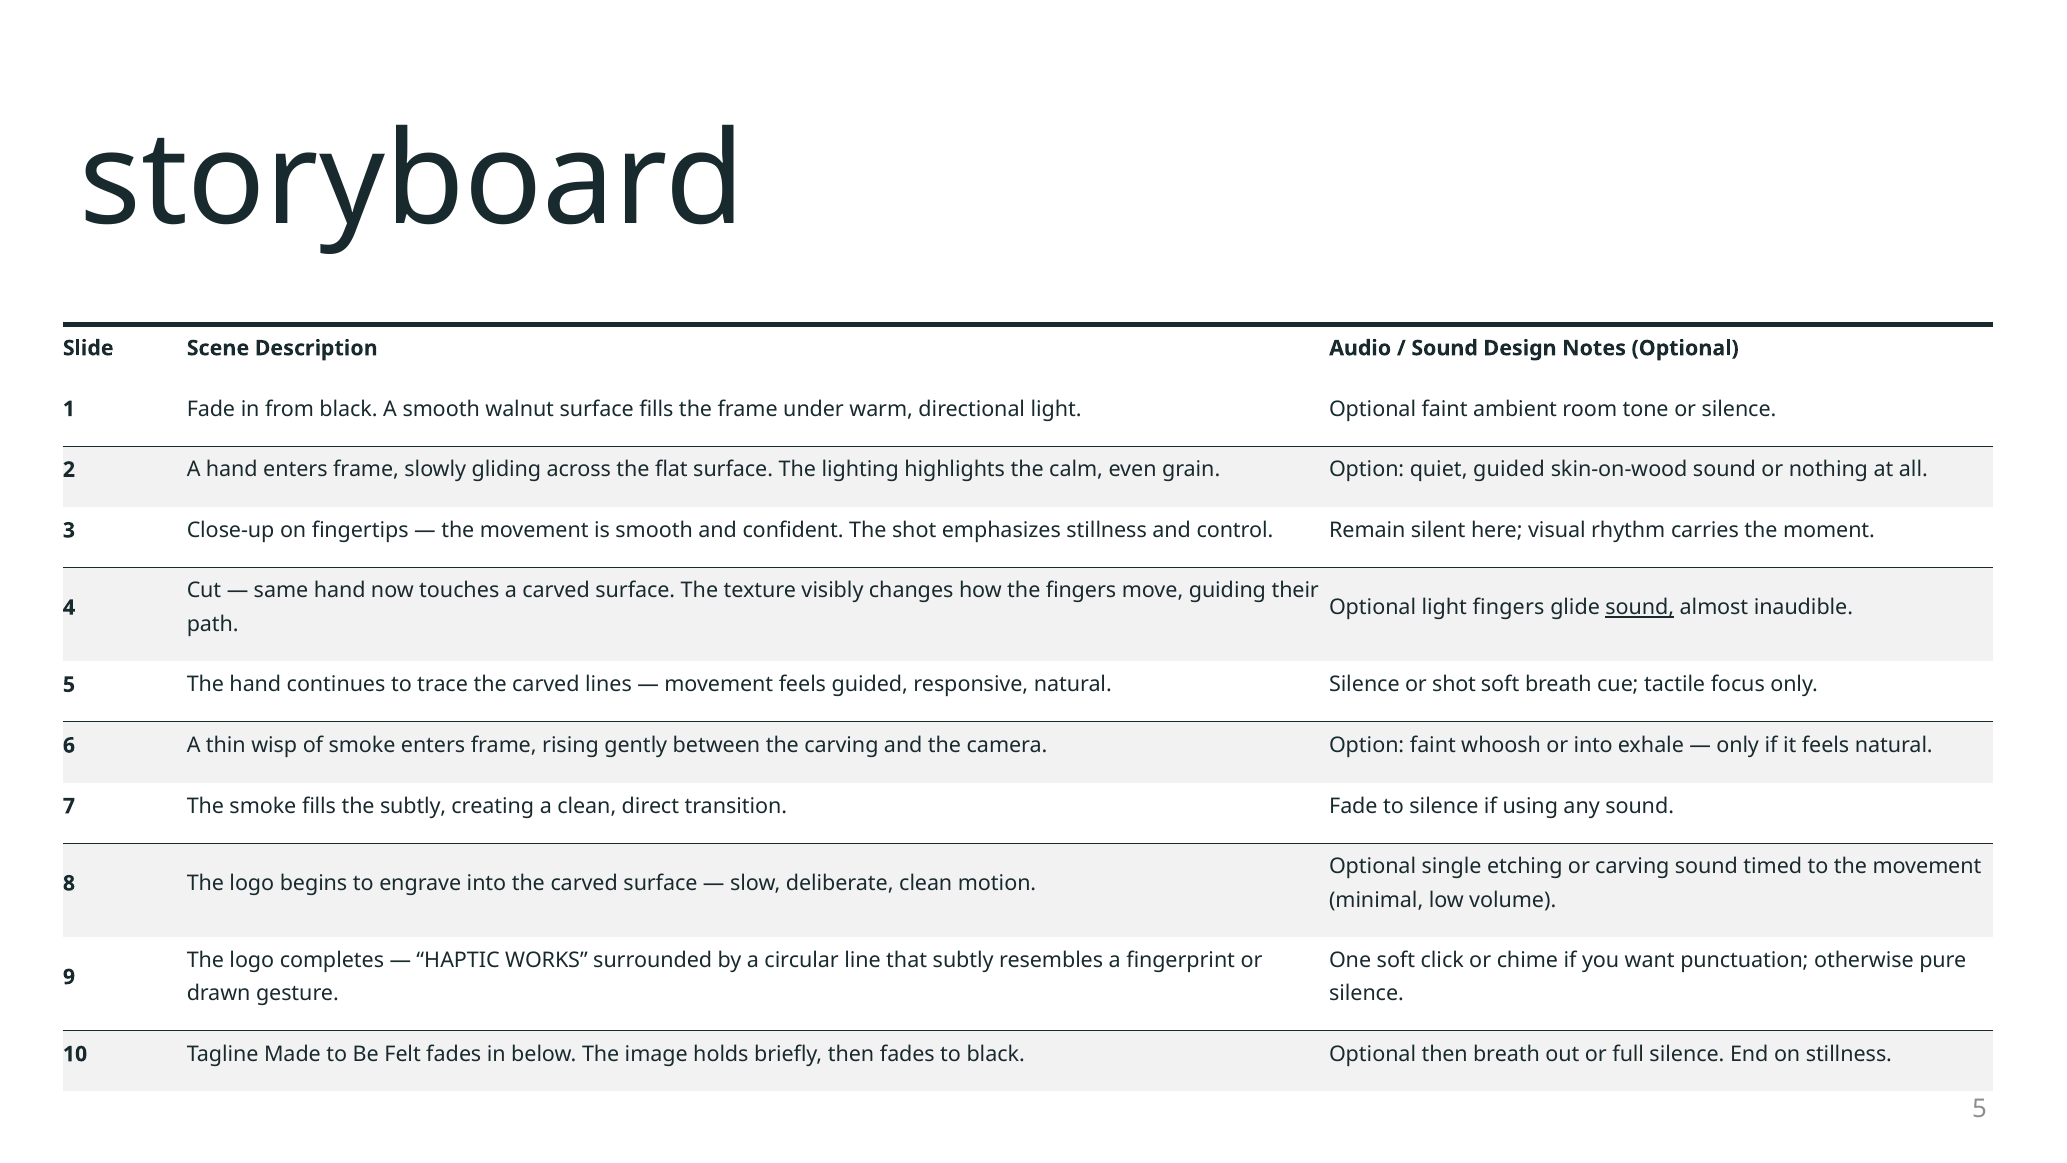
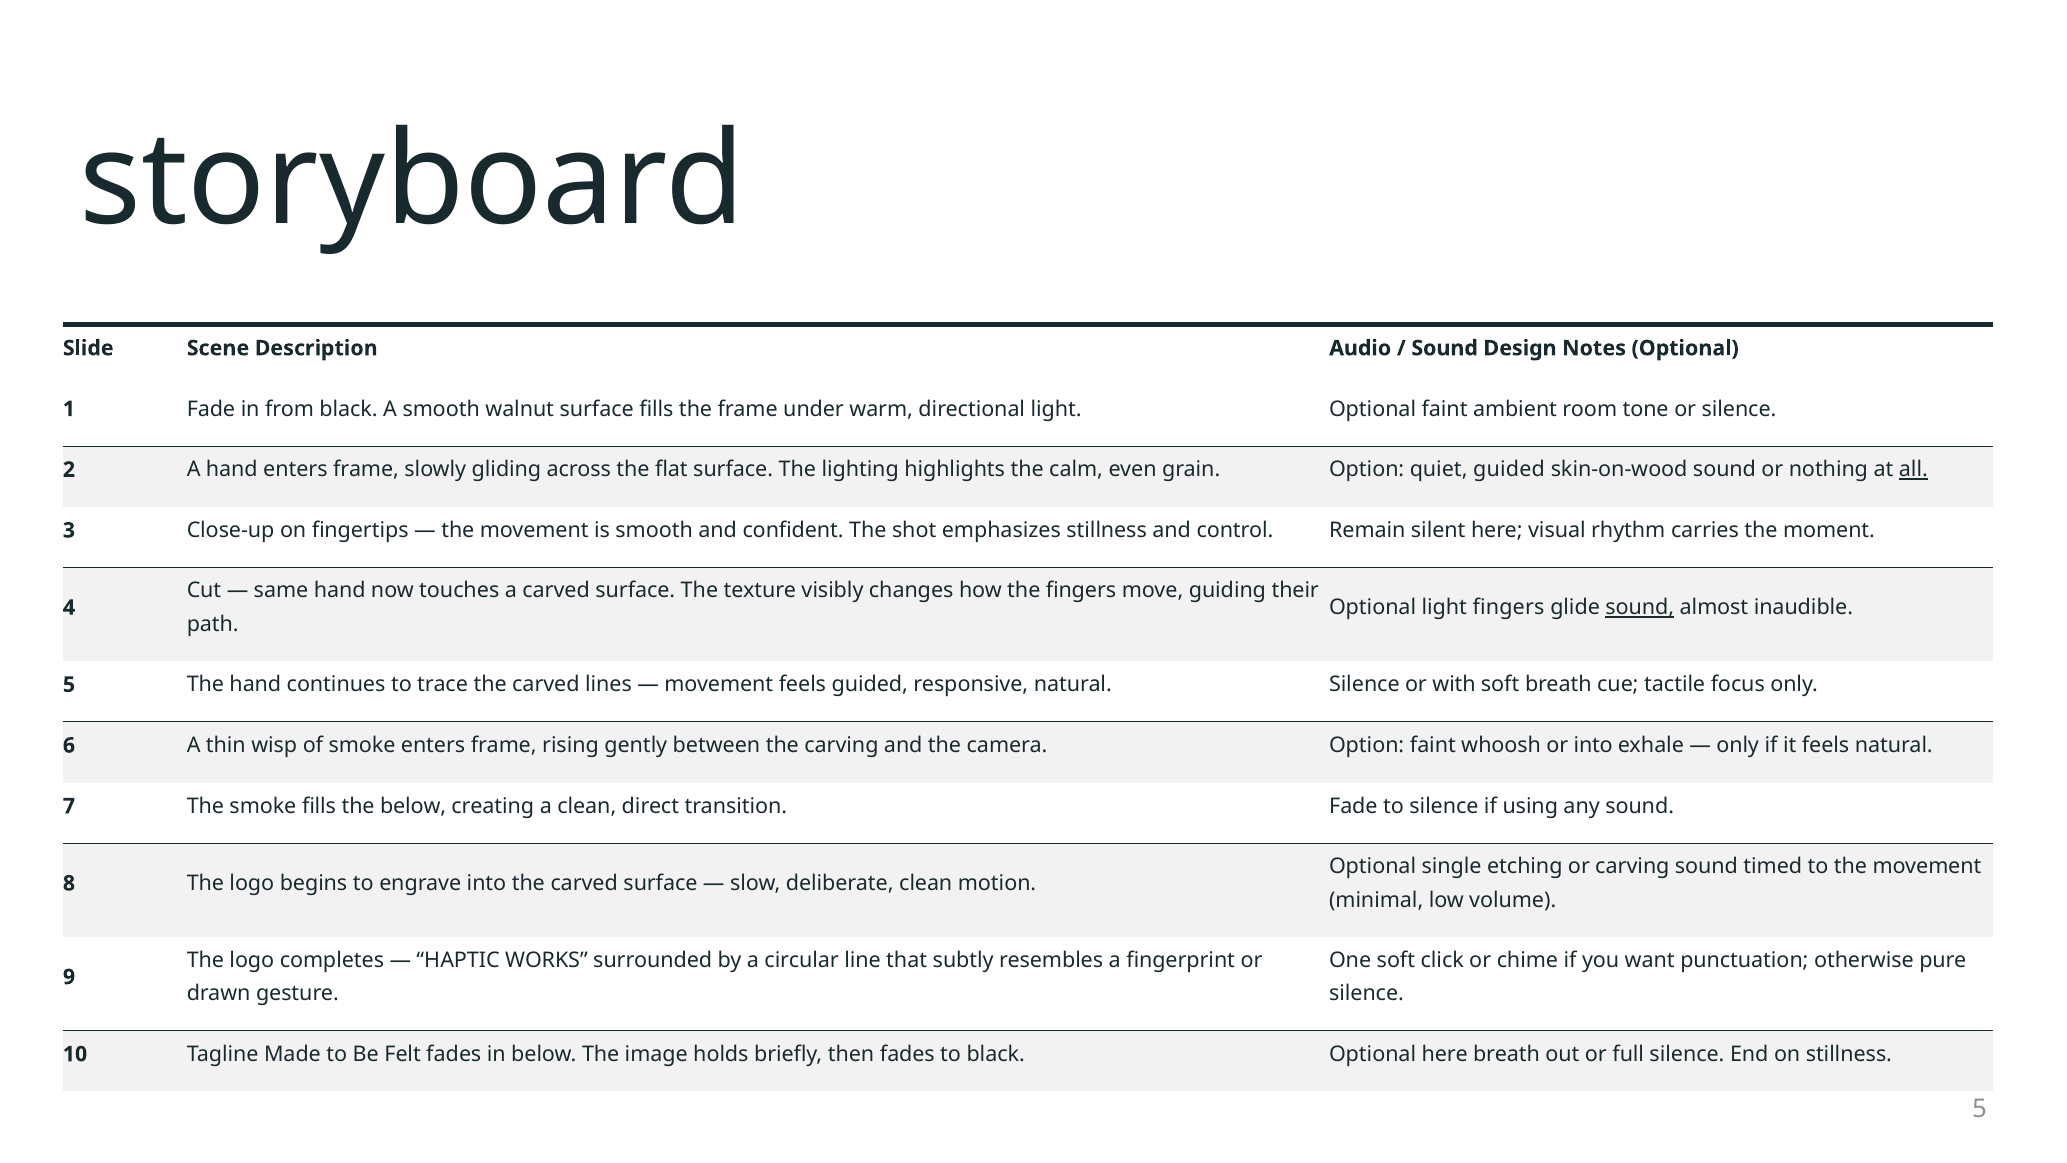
all underline: none -> present
or shot: shot -> with
the subtly: subtly -> below
Optional then: then -> here
